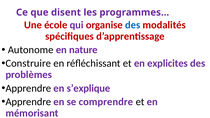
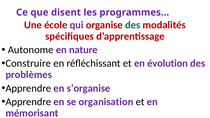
des at (133, 25) colour: blue -> green
explicites: explicites -> évolution
s’explique: s’explique -> s’organise
comprendre: comprendre -> organisation
